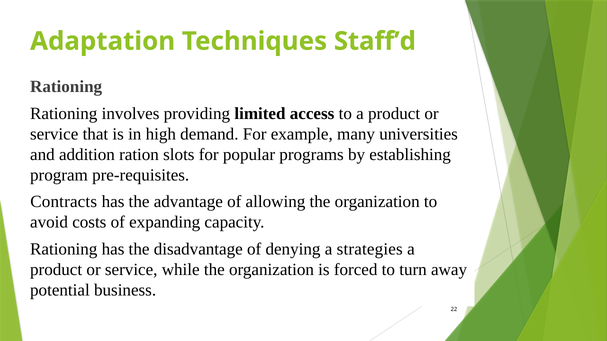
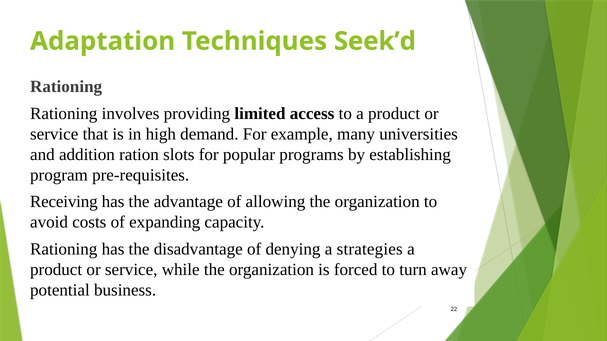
Staff’d: Staff’d -> Seek’d
Contracts: Contracts -> Receiving
